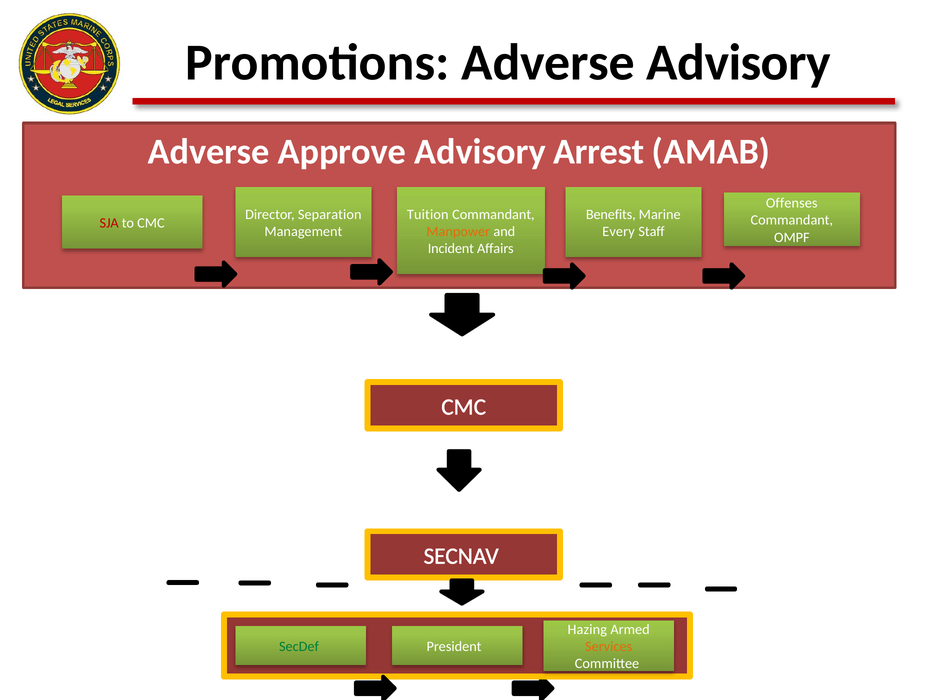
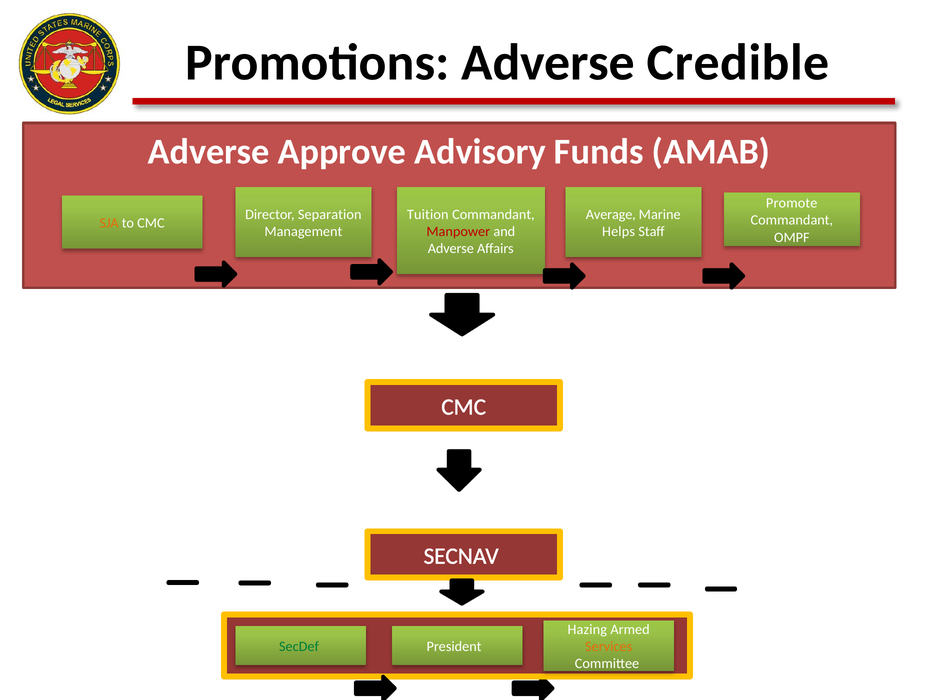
Adverse Advisory: Advisory -> Credible
Arrest: Arrest -> Funds
Offenses: Offenses -> Promote
Benefits: Benefits -> Average
SJA colour: red -> orange
Manpower colour: orange -> red
Every: Every -> Helps
Incident at (451, 249): Incident -> Adverse
